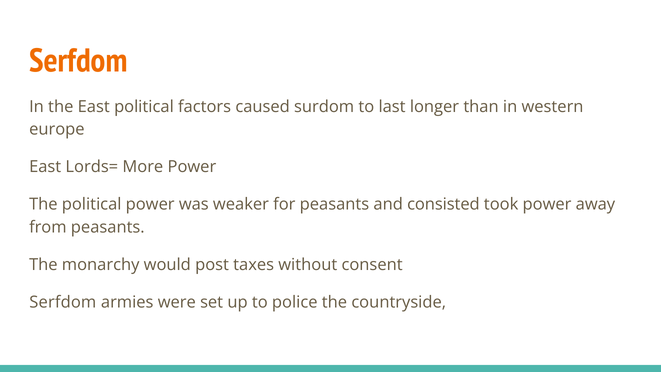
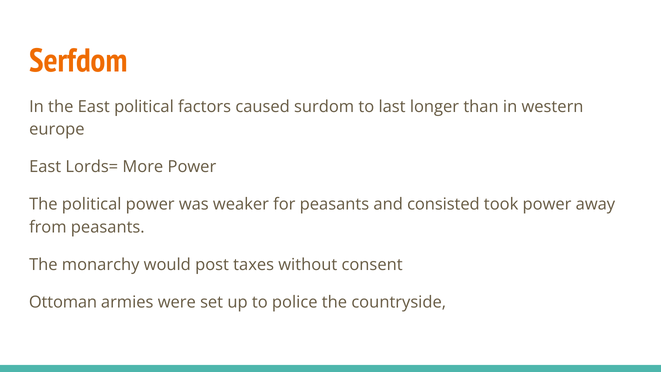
Serfdom at (63, 302): Serfdom -> Ottoman
